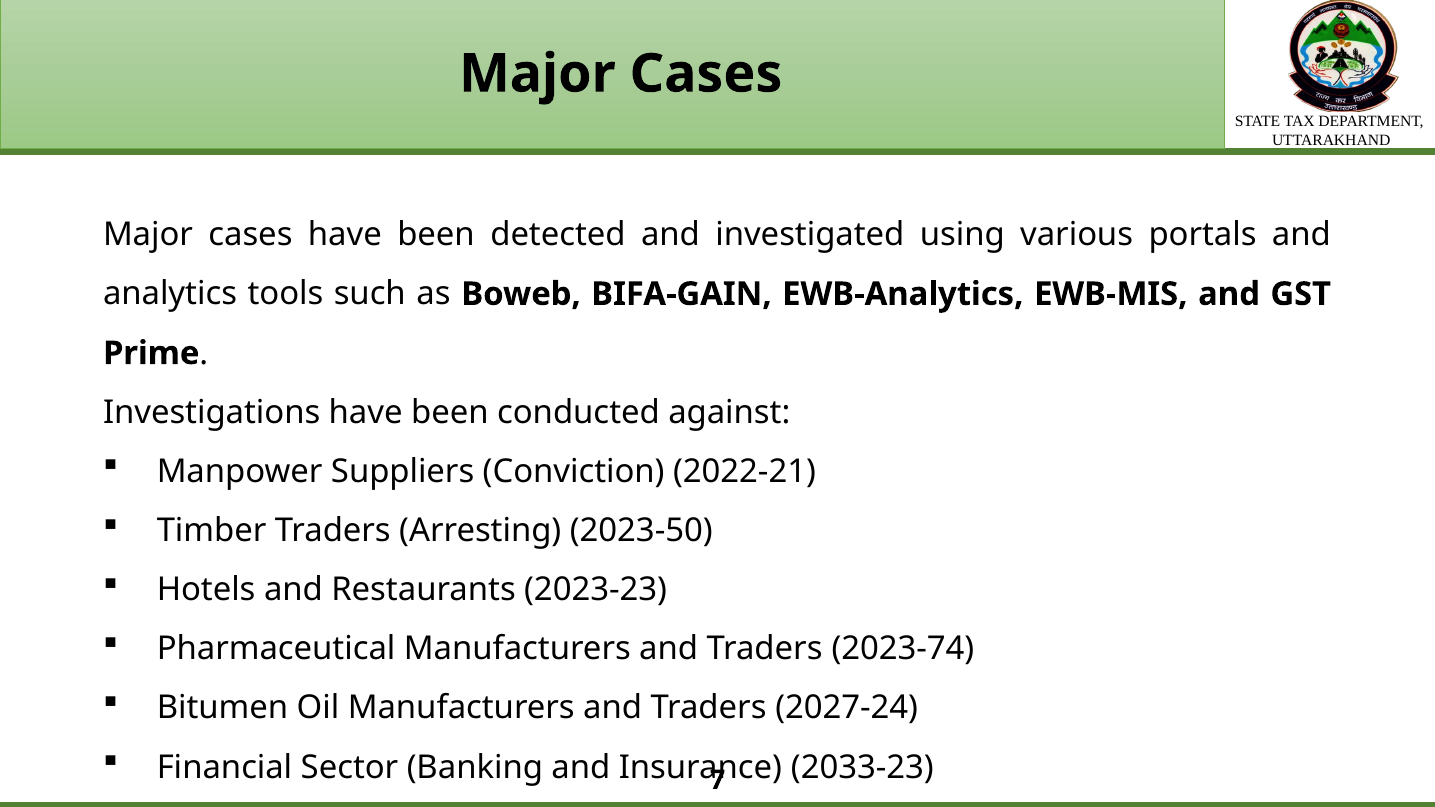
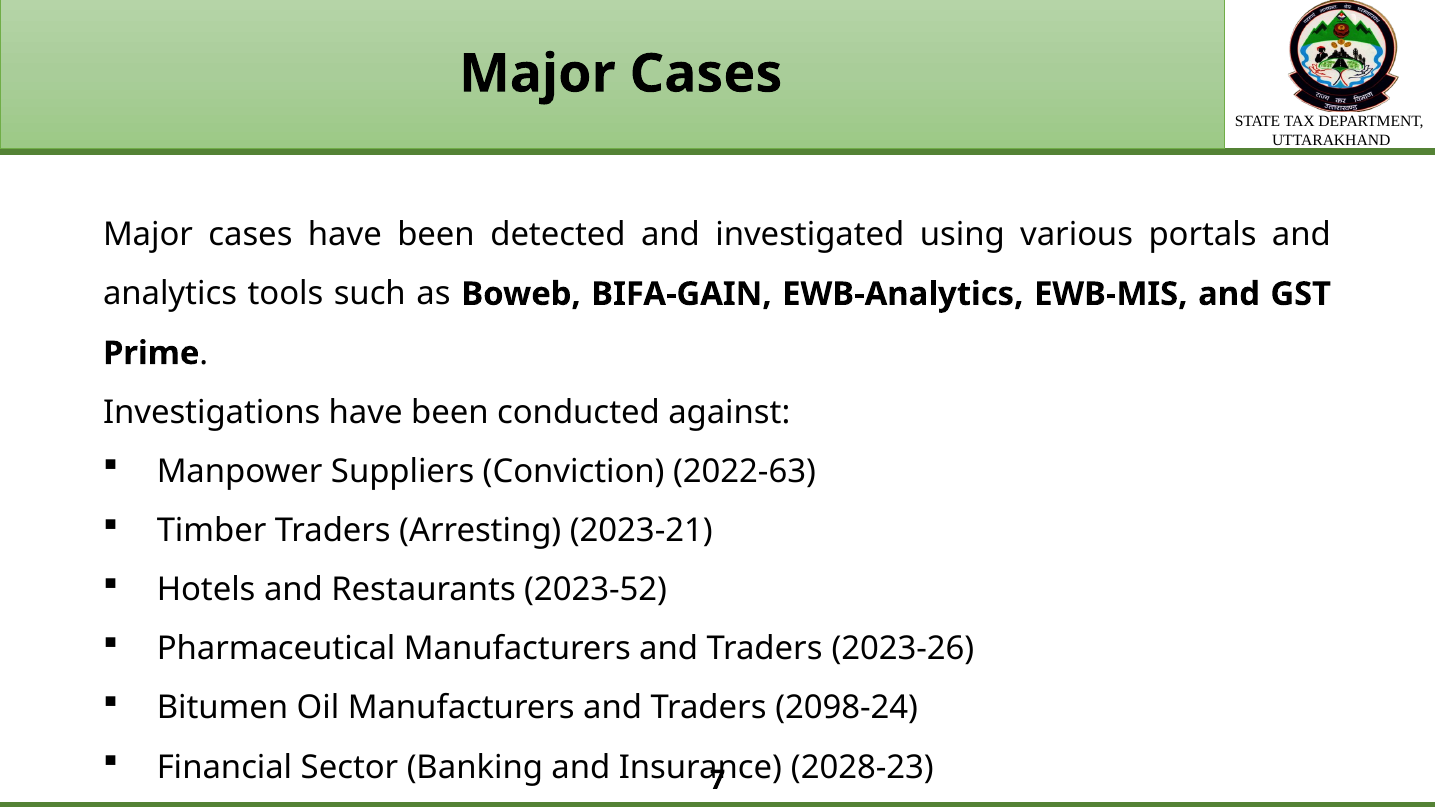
2022-21: 2022-21 -> 2022-63
2023-50: 2023-50 -> 2023-21
2023-23: 2023-23 -> 2023-52
2023-74: 2023-74 -> 2023-26
2027-24: 2027-24 -> 2098-24
2033-23: 2033-23 -> 2028-23
